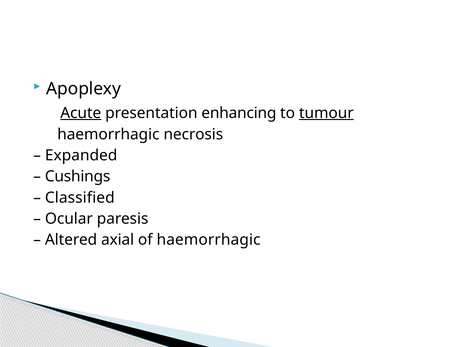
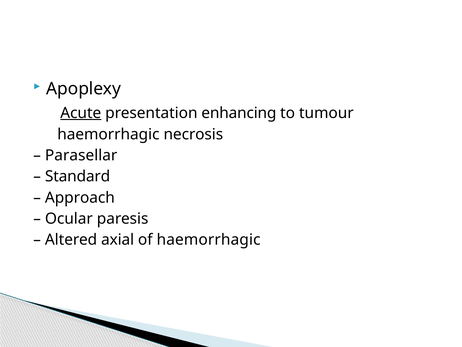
tumour underline: present -> none
Expanded: Expanded -> Parasellar
Cushings: Cushings -> Standard
Classified: Classified -> Approach
